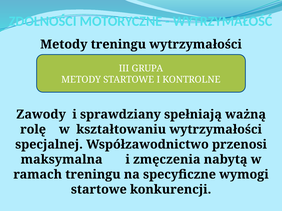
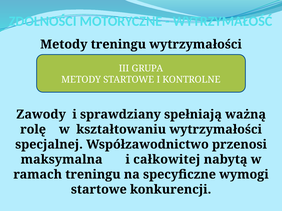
zmęczenia: zmęczenia -> całkowitej
